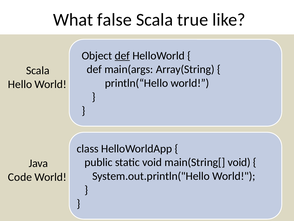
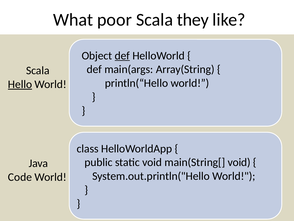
false: false -> poor
true: true -> they
Hello underline: none -> present
